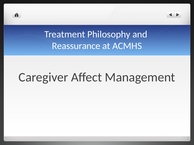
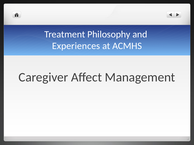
Reassurance: Reassurance -> Experiences
